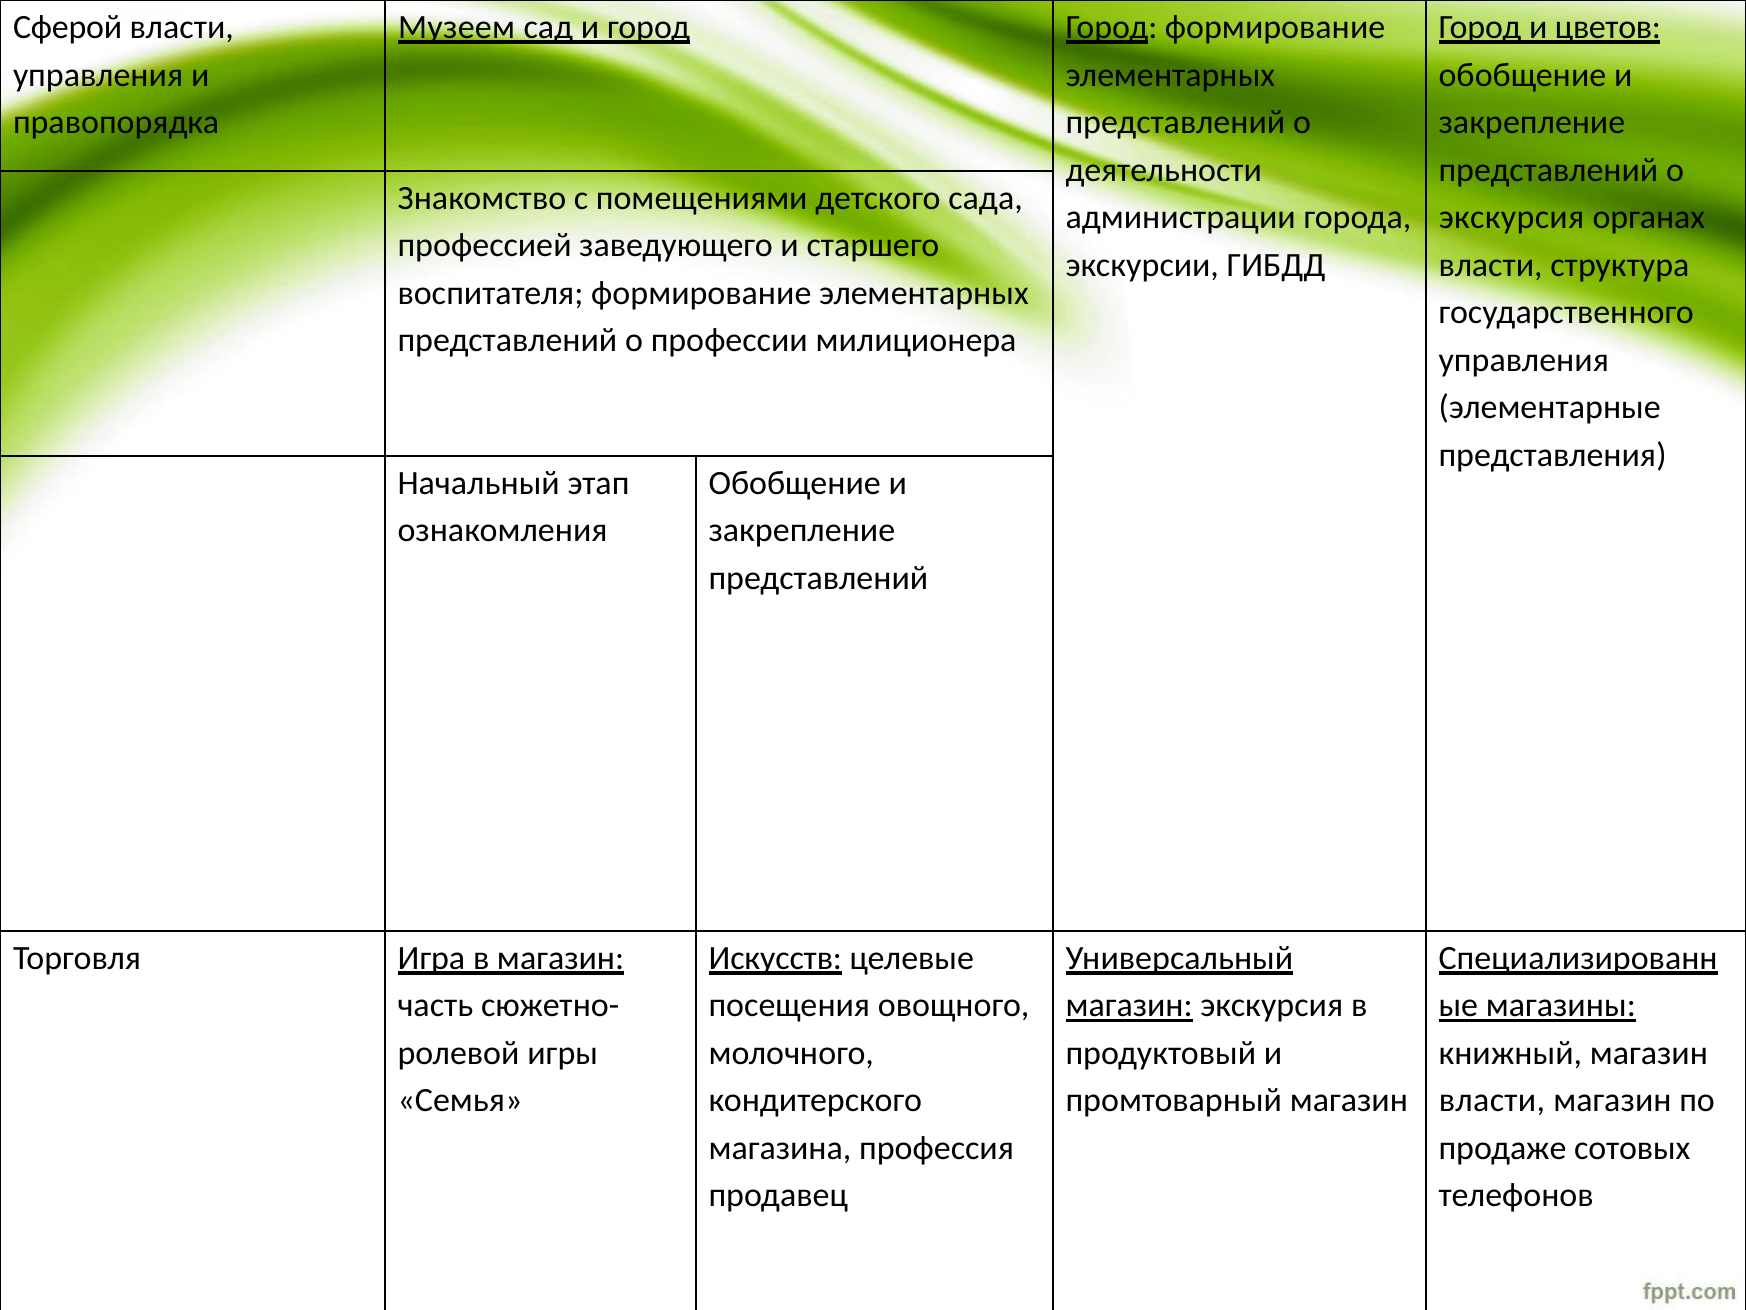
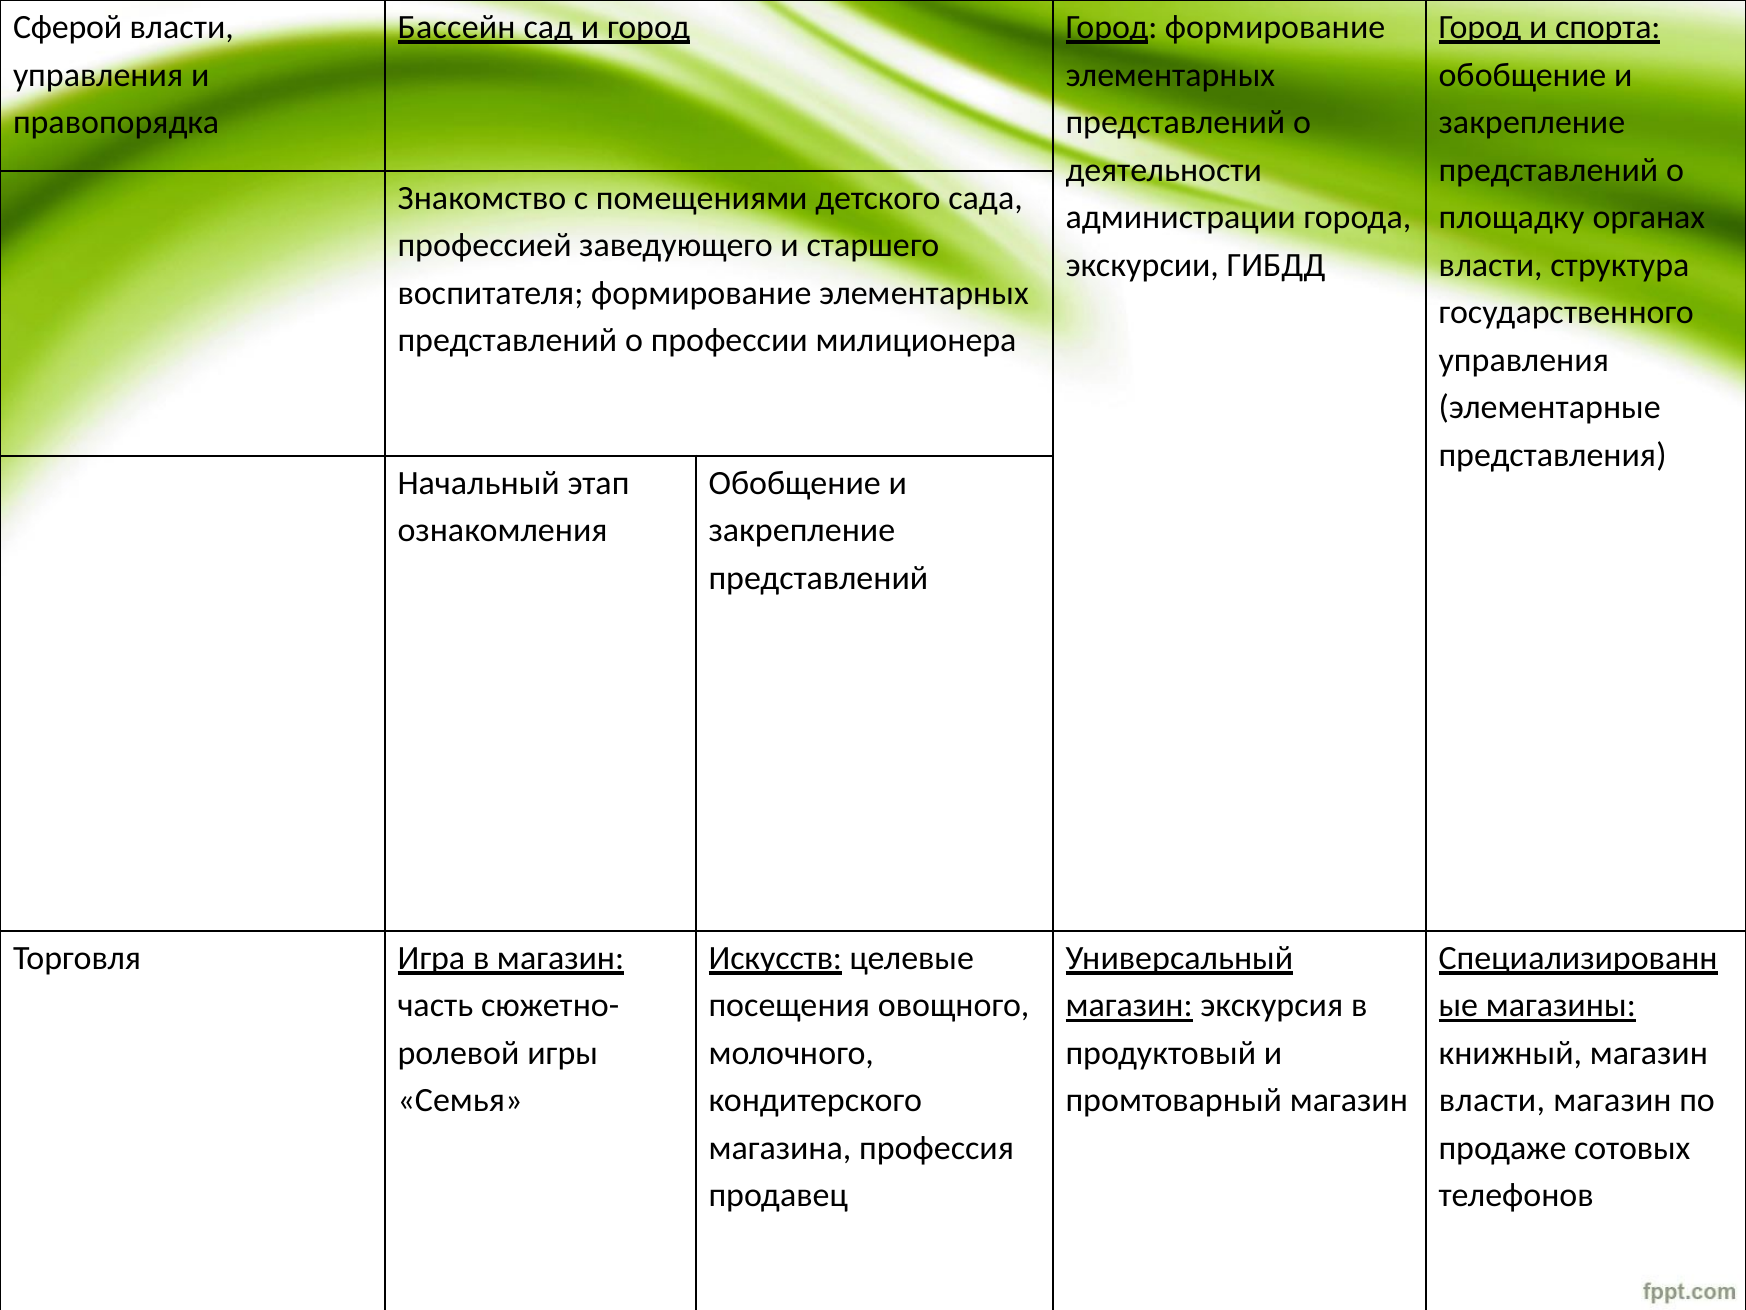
Музеем: Музеем -> Бассейн
цветов: цветов -> спорта
экскурсия at (1512, 217): экскурсия -> площадку
